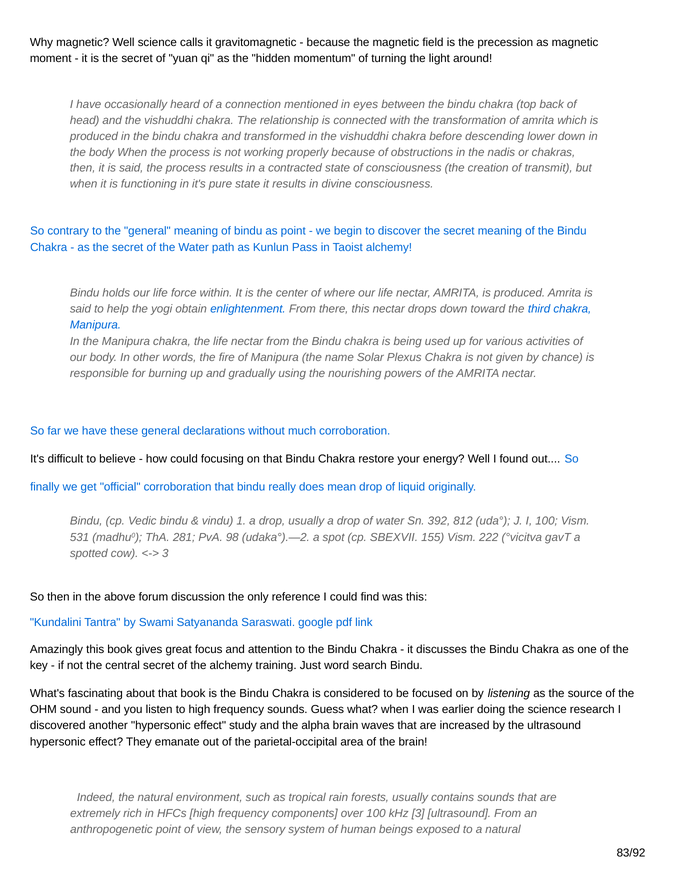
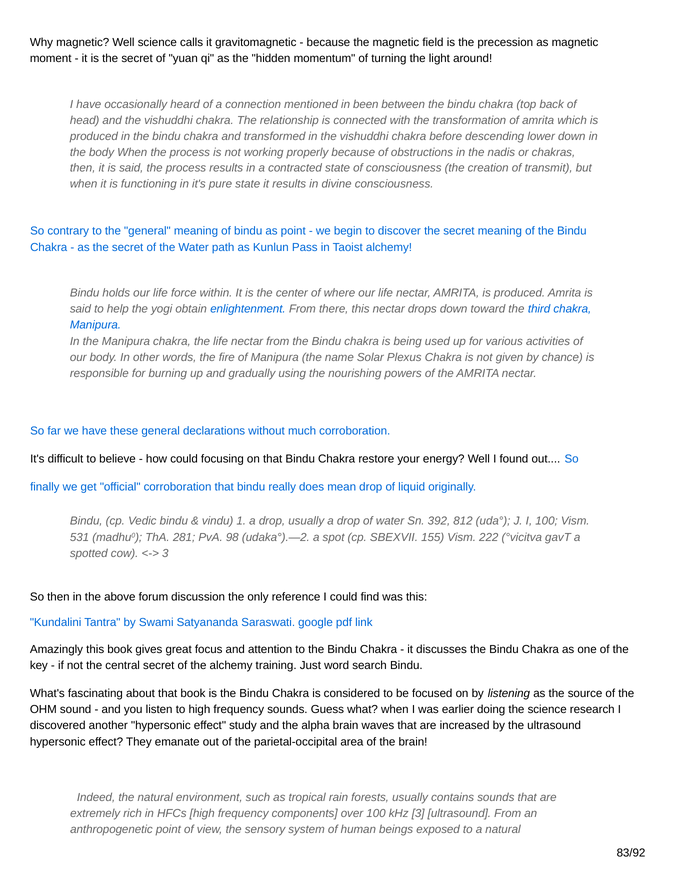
eyes: eyes -> been
